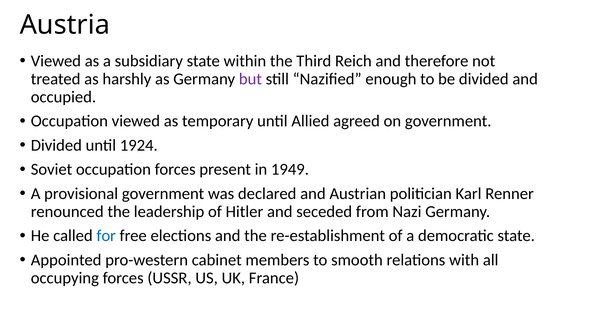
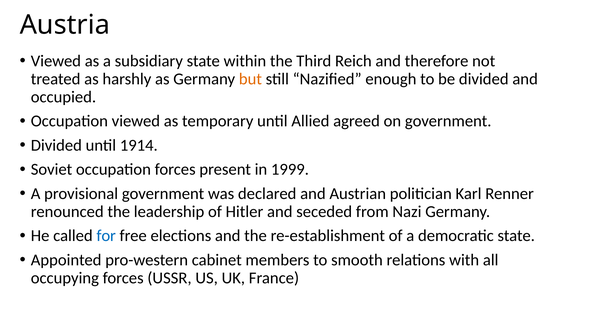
but colour: purple -> orange
1924: 1924 -> 1914
1949: 1949 -> 1999
